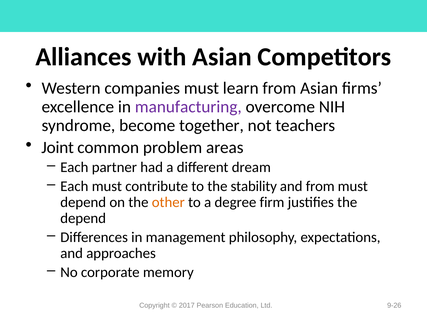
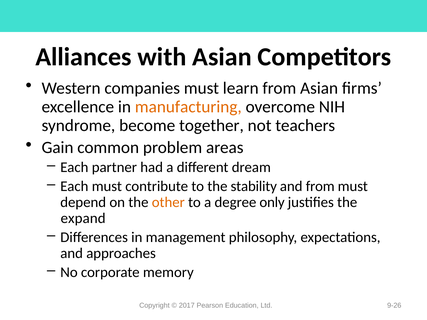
manufacturing colour: purple -> orange
Joint: Joint -> Gain
firm: firm -> only
depend at (83, 219): depend -> expand
